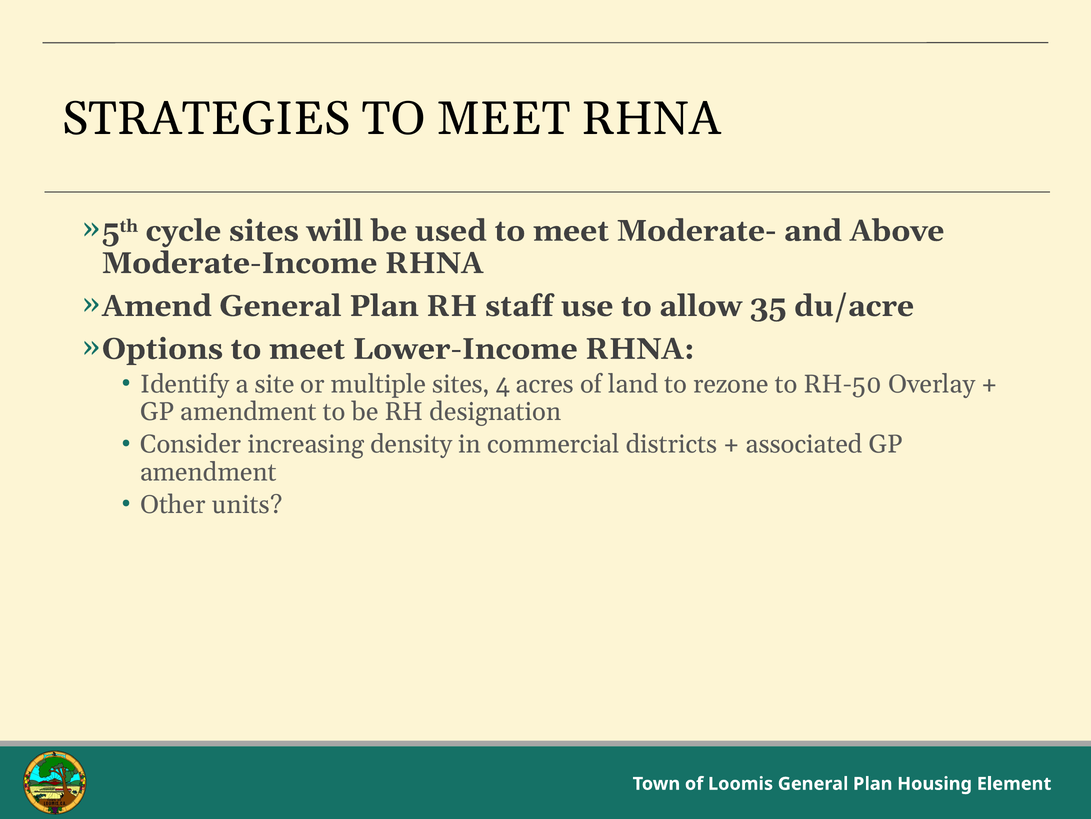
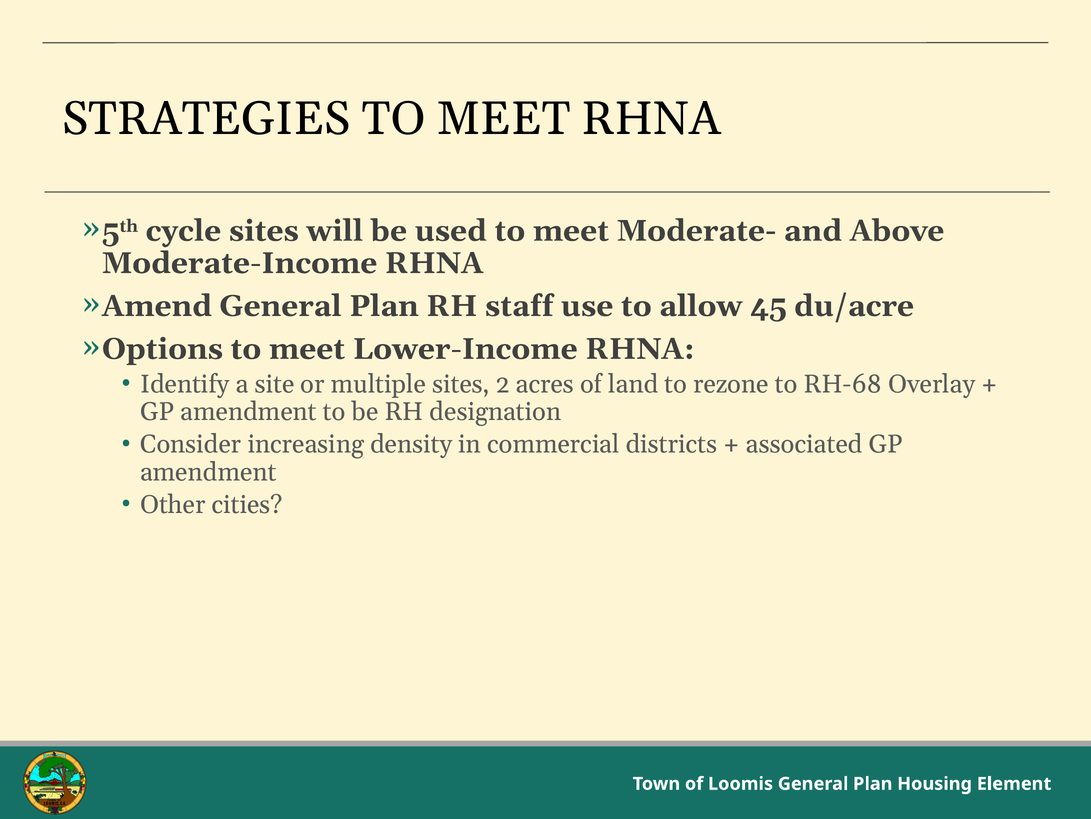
35: 35 -> 45
4: 4 -> 2
RH-50: RH-50 -> RH-68
units: units -> cities
